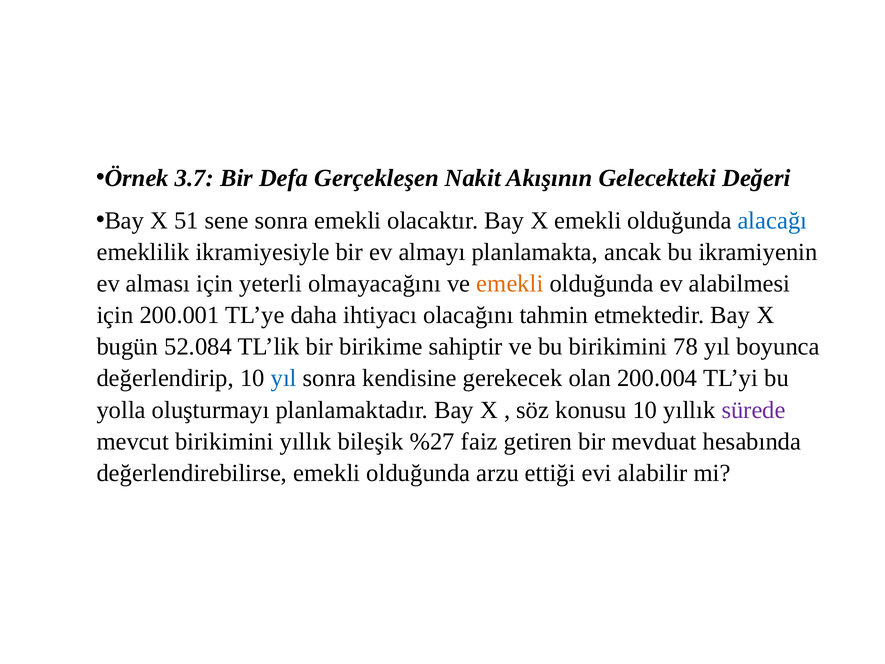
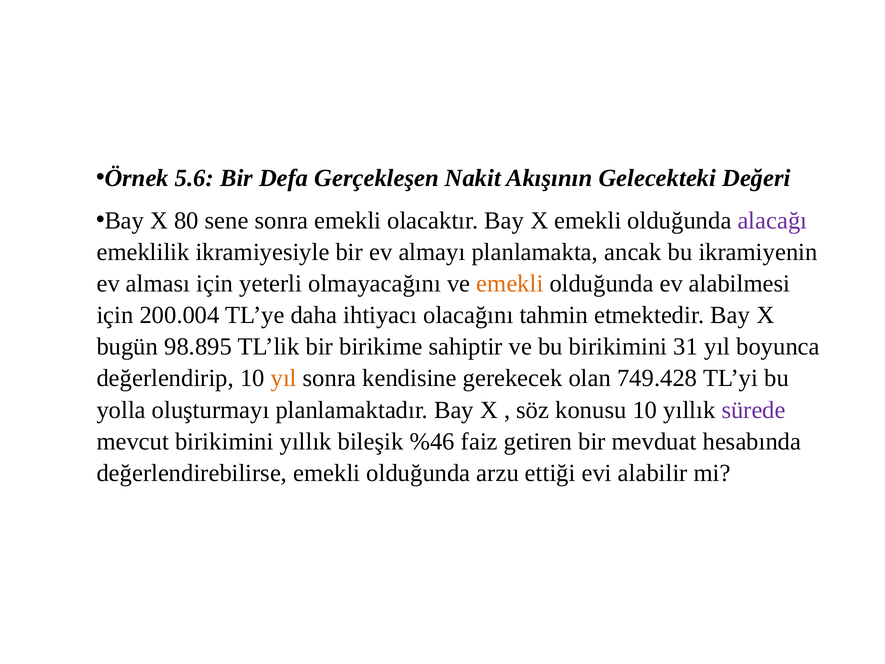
3.7: 3.7 -> 5.6
51: 51 -> 80
alacağı colour: blue -> purple
200.001: 200.001 -> 200.004
52.084: 52.084 -> 98.895
78: 78 -> 31
yıl at (284, 378) colour: blue -> orange
200.004: 200.004 -> 749.428
%27: %27 -> %46
